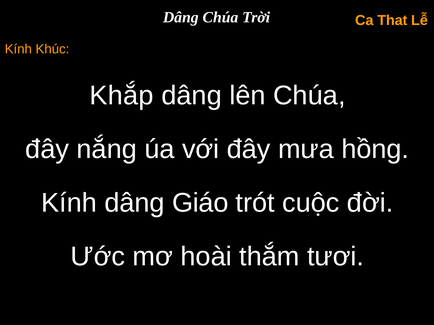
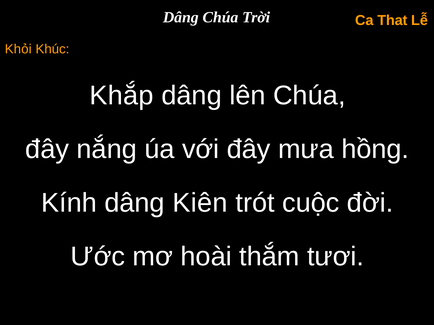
Kính at (18, 49): Kính -> Khỏi
Giáo: Giáo -> Kiên
